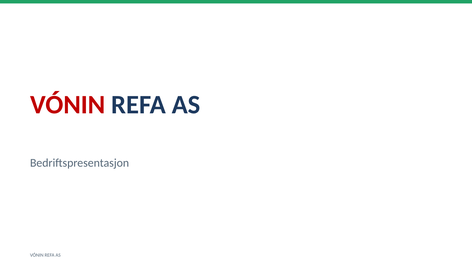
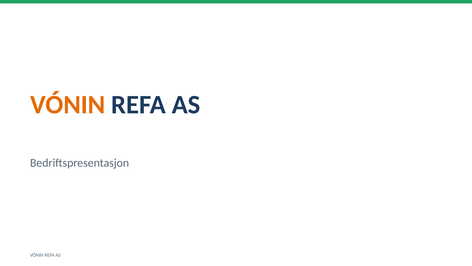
VÓNIN at (68, 105) colour: red -> orange
